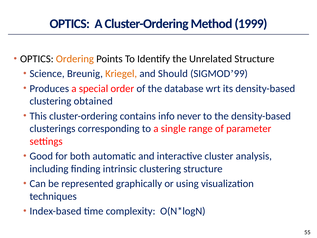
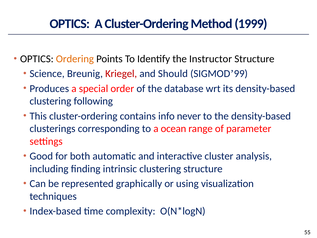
Unrelated: Unrelated -> Instructor
Kriegel colour: orange -> red
obtained: obtained -> following
single: single -> ocean
